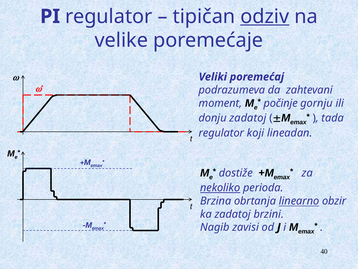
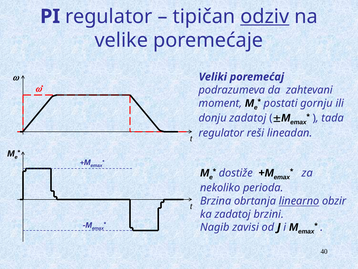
počinje: počinje -> postati
koji: koji -> reši
nekoliko underline: present -> none
